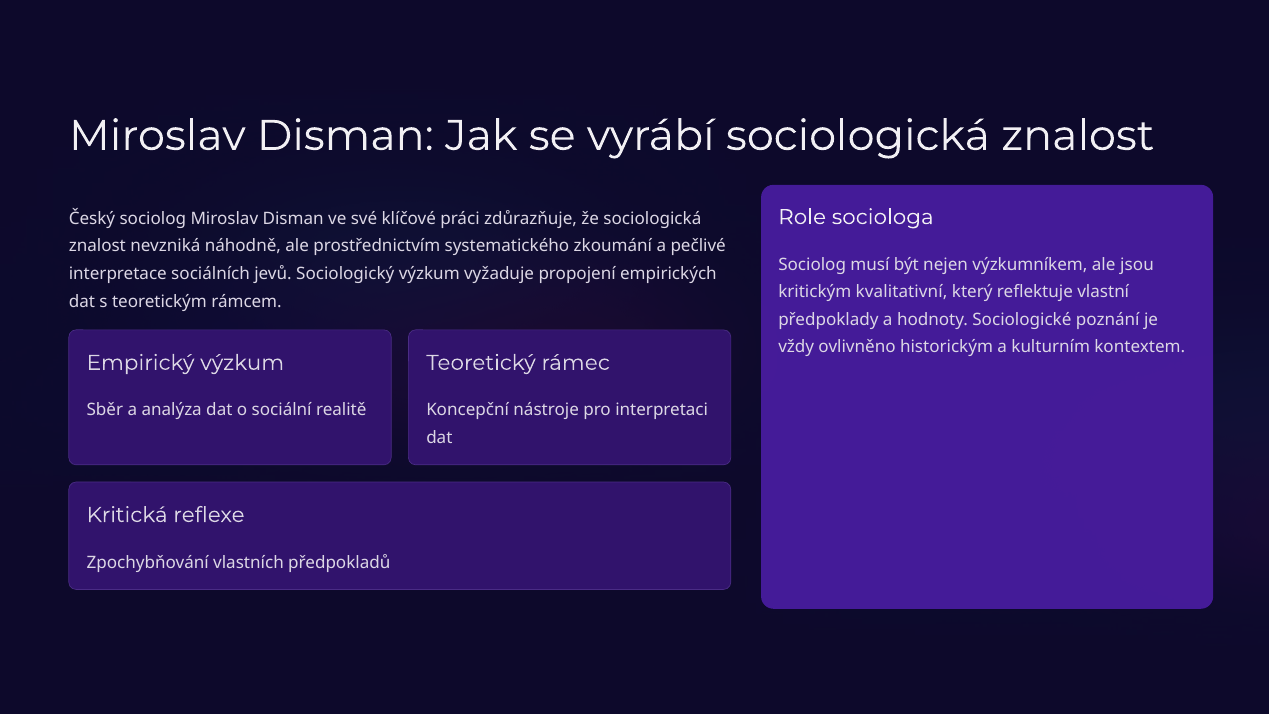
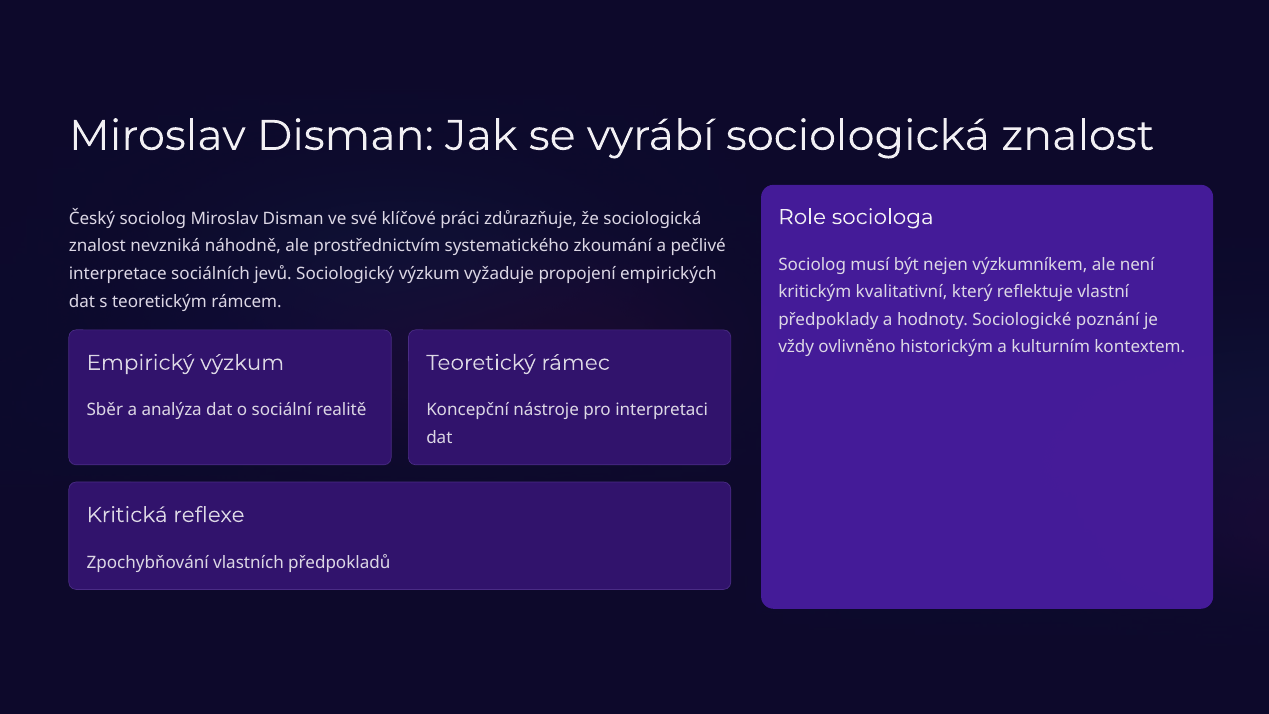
jsou: jsou -> není
